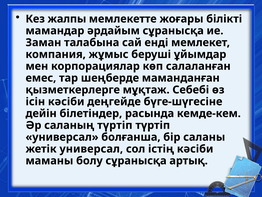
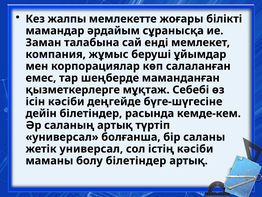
саланың түртіп: түртіп -> артық
болу сұранысқа: сұранысқа -> білетіндер
